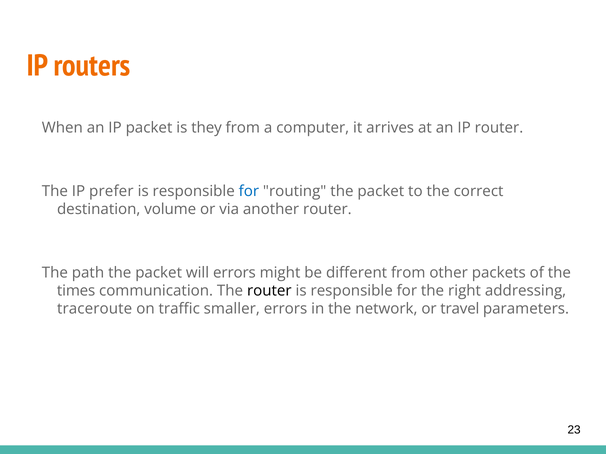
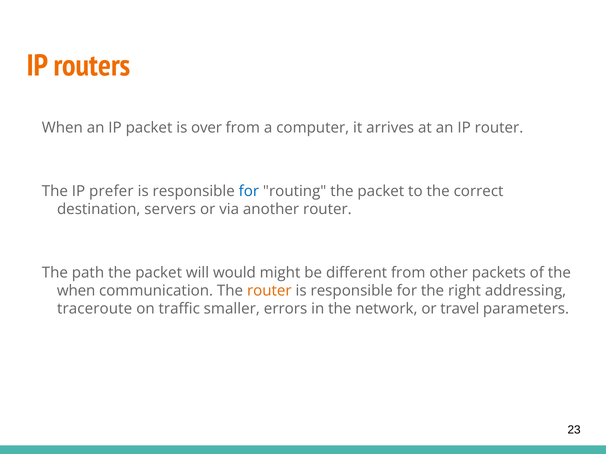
they: they -> over
volume: volume -> servers
will errors: errors -> would
times at (76, 291): times -> when
router at (269, 291) colour: black -> orange
